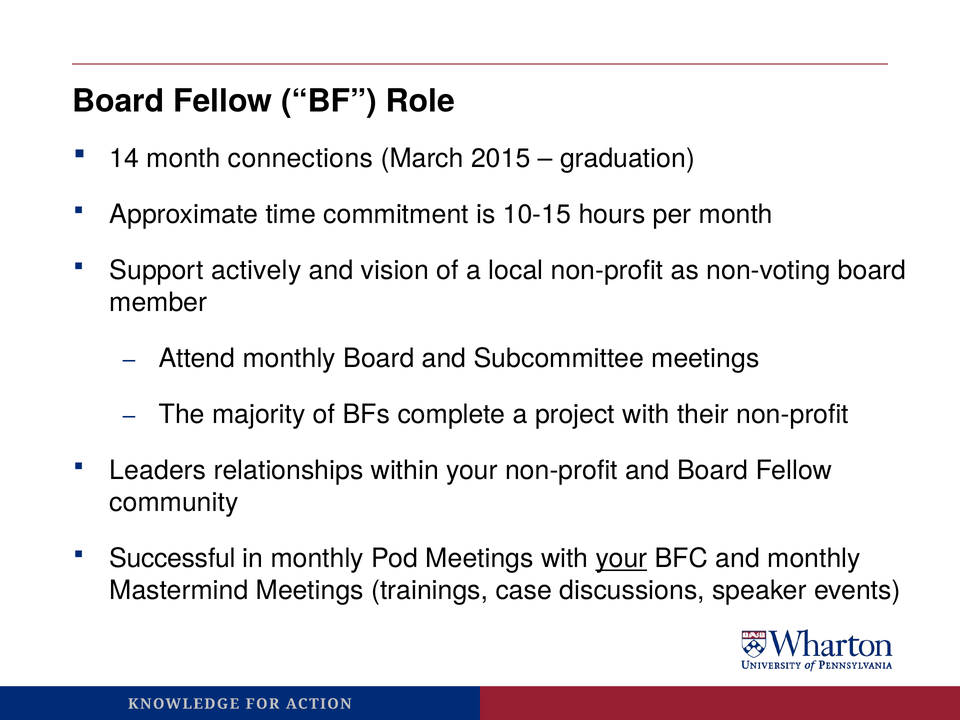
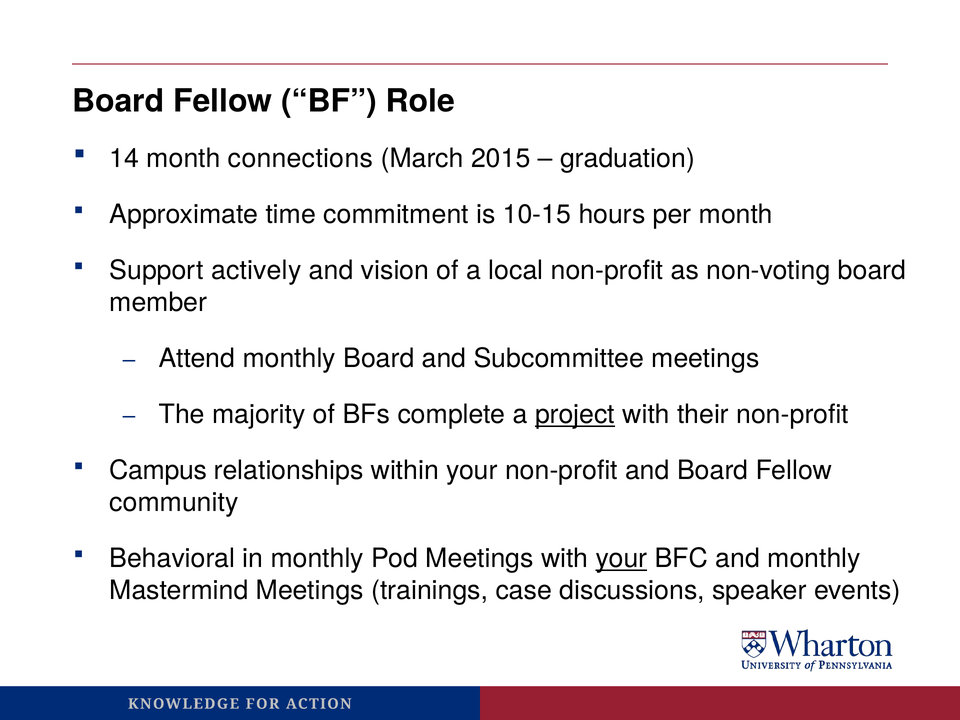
project underline: none -> present
Leaders: Leaders -> Campus
Successful: Successful -> Behavioral
